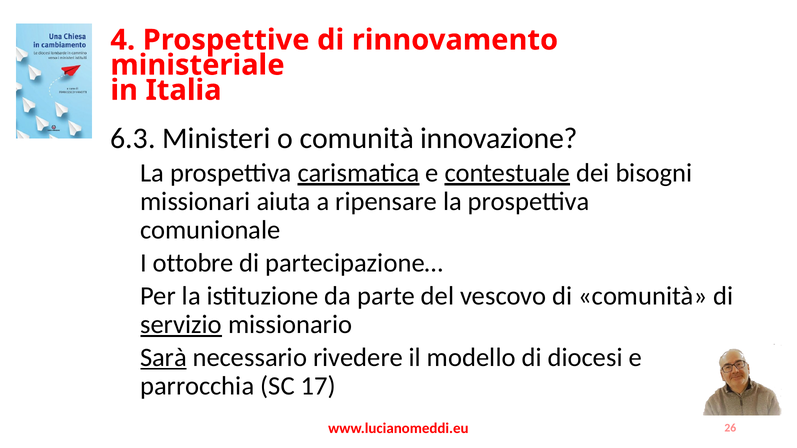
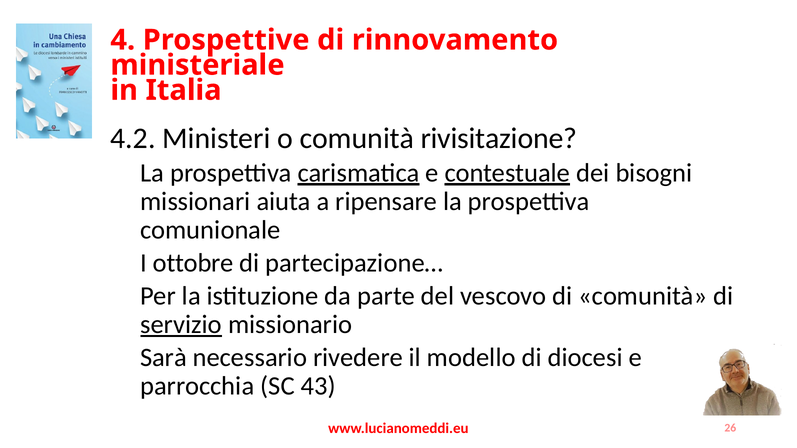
6.3: 6.3 -> 4.2
innovazione: innovazione -> rivisitazione
Sarà underline: present -> none
17: 17 -> 43
